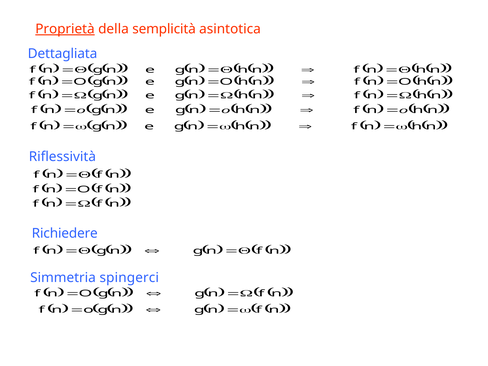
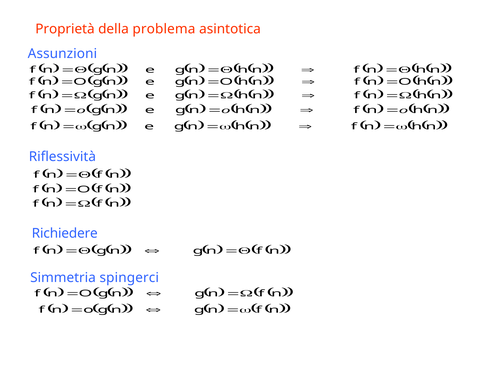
Proprietà underline: present -> none
semplicità: semplicità -> problema
Dettagliata: Dettagliata -> Assunzioni
